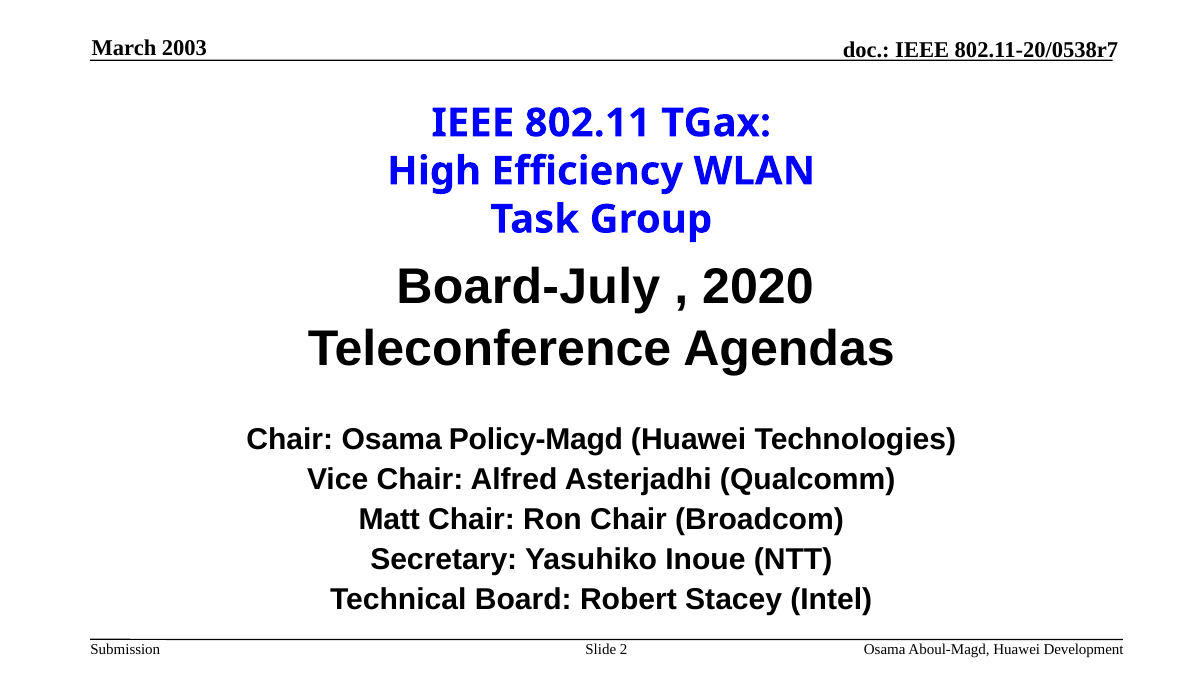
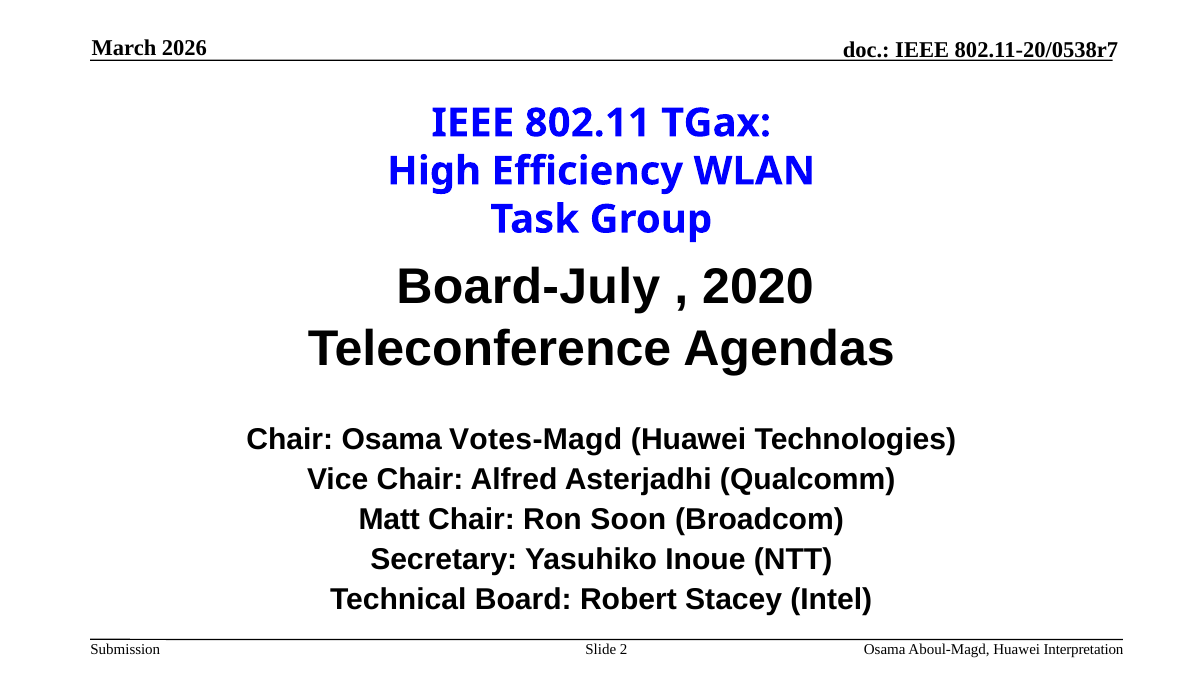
2003: 2003 -> 2026
Policy-Magd: Policy-Magd -> Votes-Magd
Ron Chair: Chair -> Soon
Development: Development -> Interpretation
